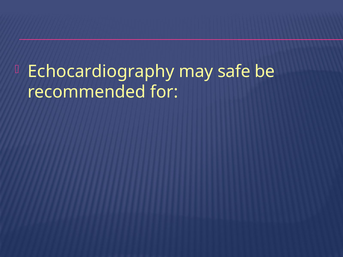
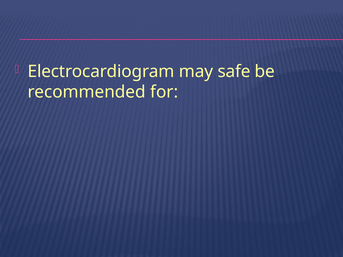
Echocardiography: Echocardiography -> Electrocardiogram
